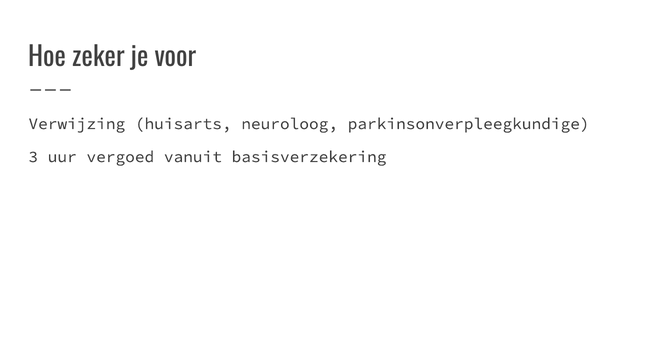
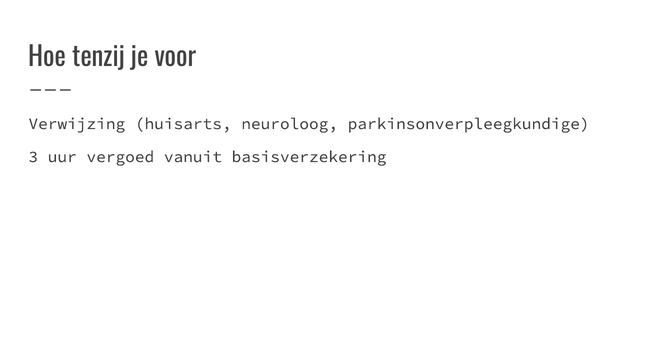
zeker: zeker -> tenzij
